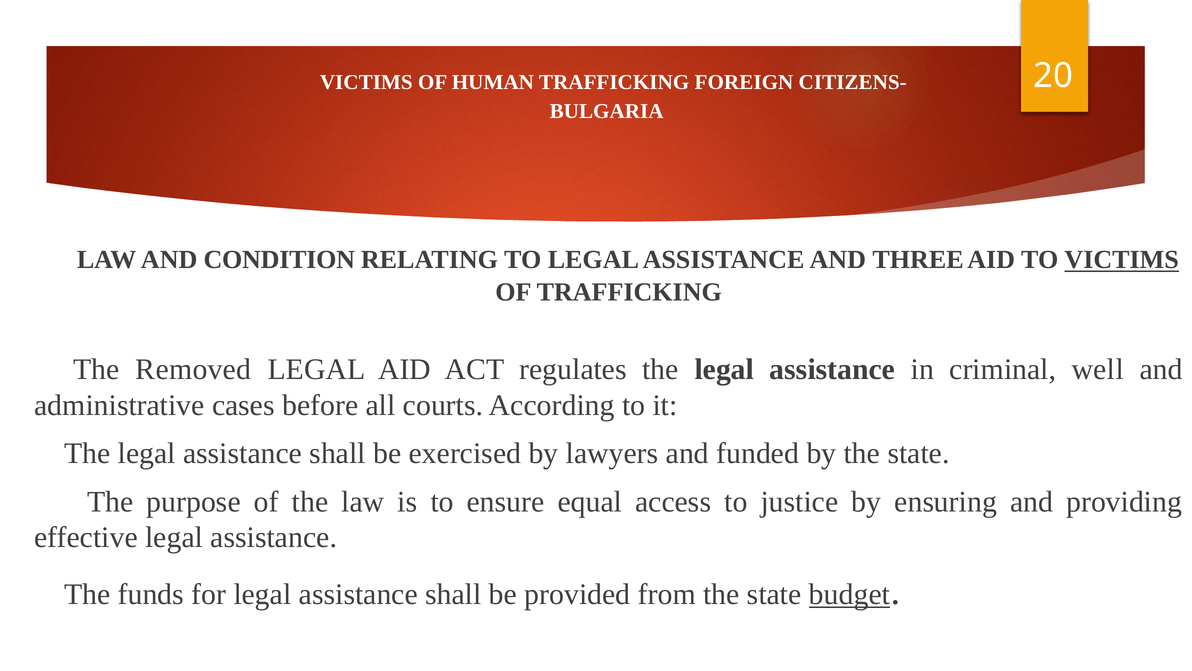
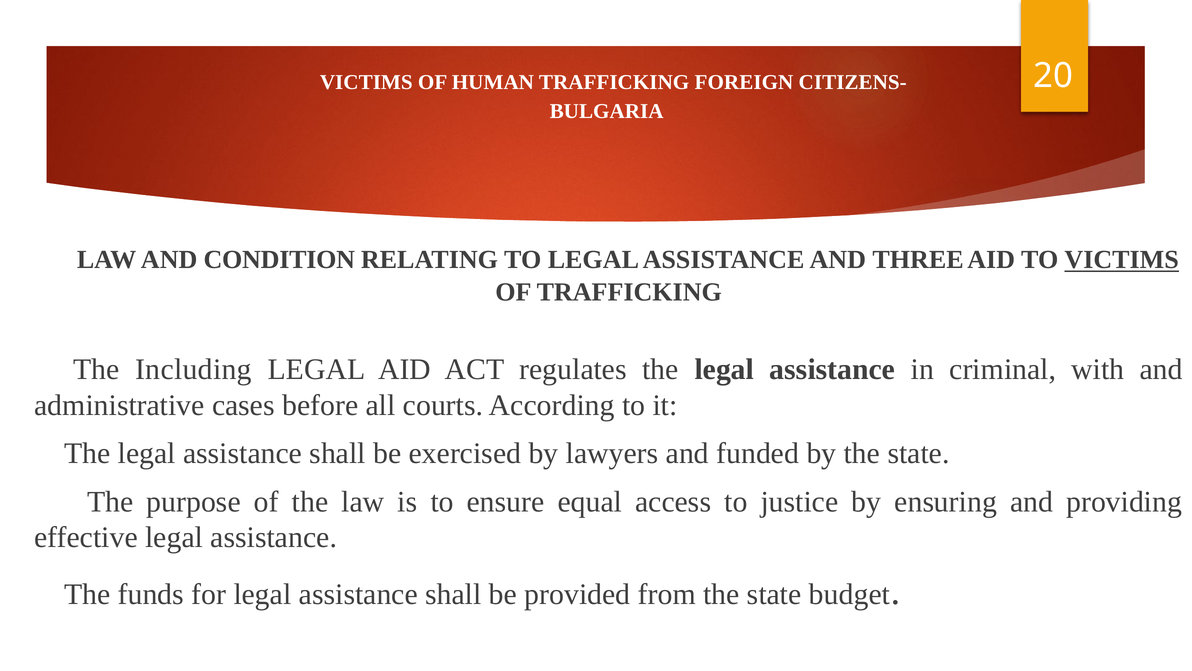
Removed: Removed -> Including
well: well -> with
budget underline: present -> none
